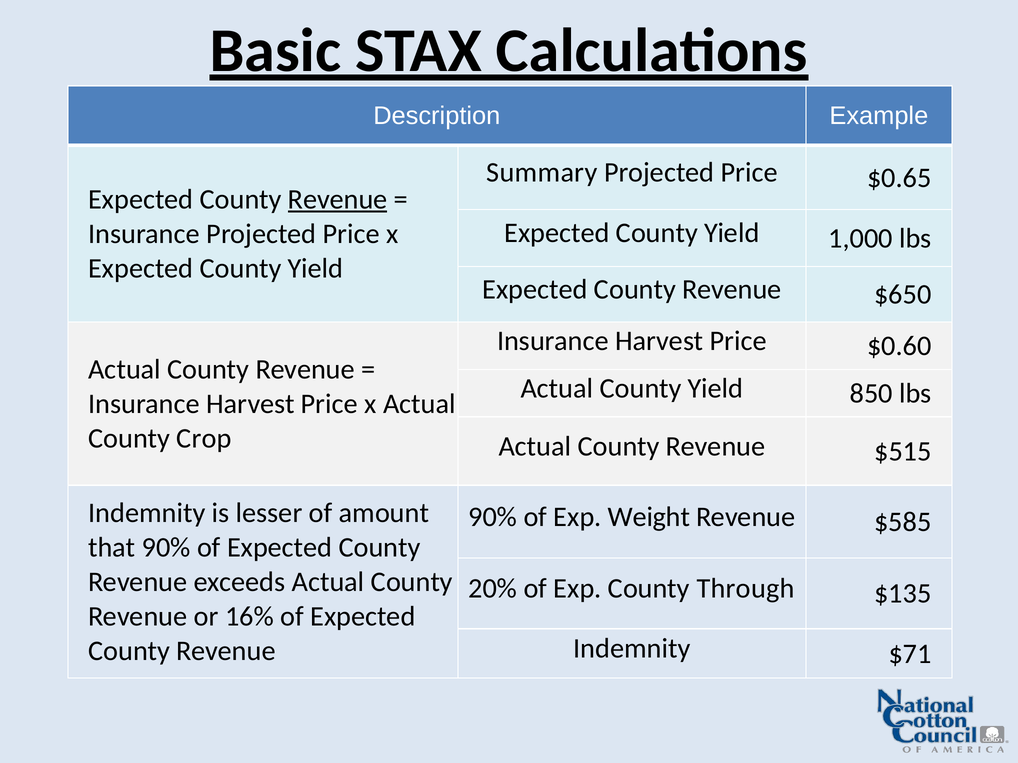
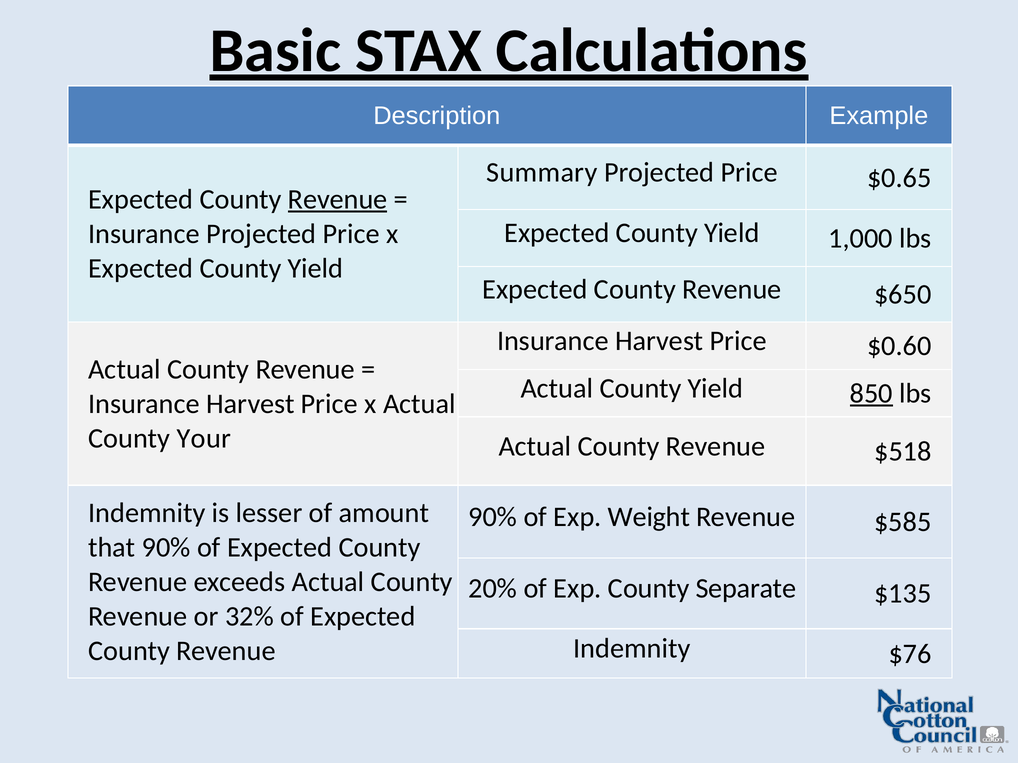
850 underline: none -> present
Crop: Crop -> Your
$515: $515 -> $518
Through: Through -> Separate
16%: 16% -> 32%
$71: $71 -> $76
